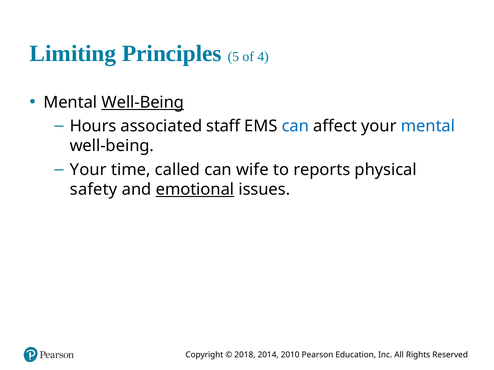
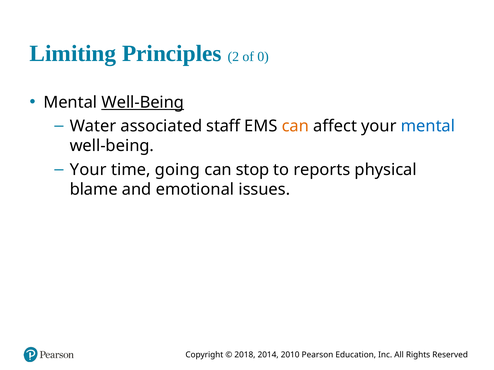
5: 5 -> 2
4: 4 -> 0
Hours: Hours -> Water
can at (295, 126) colour: blue -> orange
called: called -> going
wife: wife -> stop
safety: safety -> blame
emotional underline: present -> none
